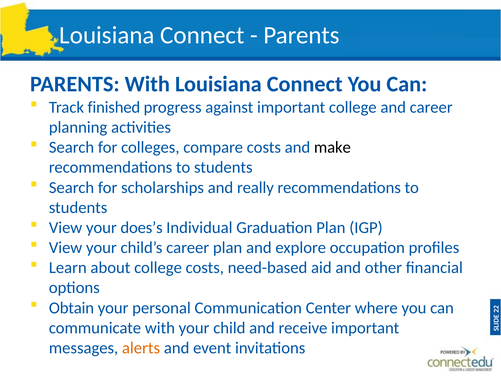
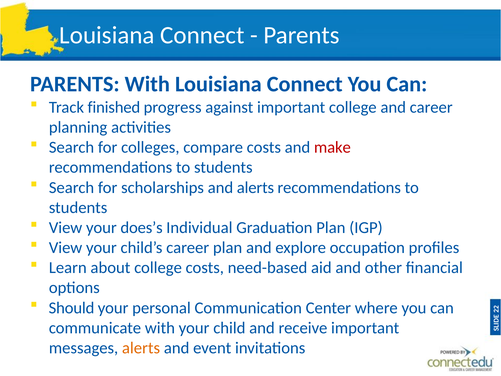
make colour: black -> red
and really: really -> alerts
Obtain: Obtain -> Should
